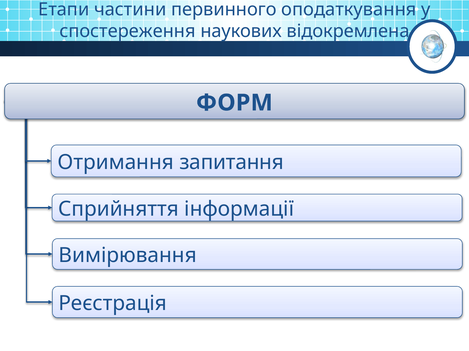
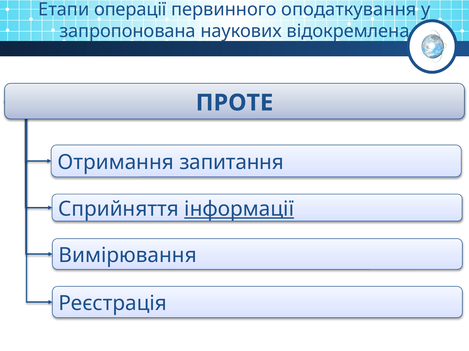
частини: частини -> операції
спостереження: спостереження -> запропонована
ФОРМ: ФОРМ -> ПРОТЕ
інформації underline: none -> present
